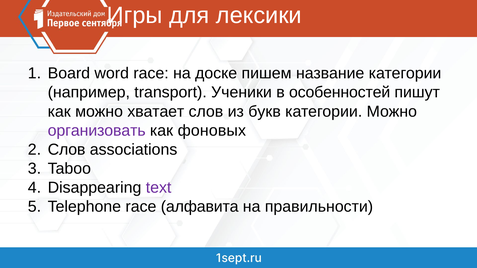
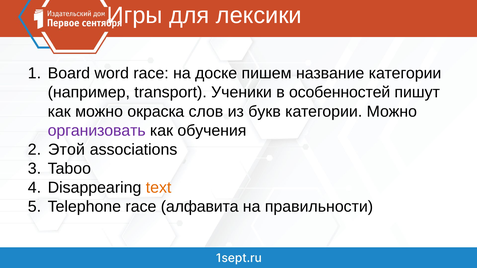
хватает: хватает -> окраска
фоновых: фоновых -> обучения
Слов at (67, 150): Слов -> Этой
text colour: purple -> orange
